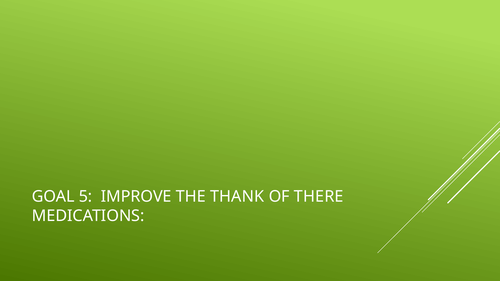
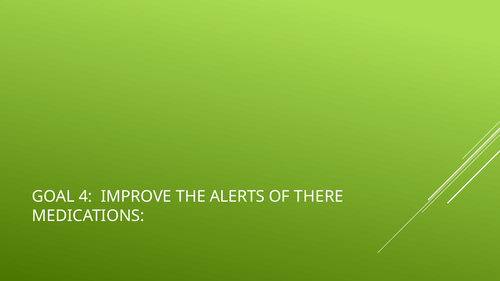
5: 5 -> 4
THANK: THANK -> ALERTS
